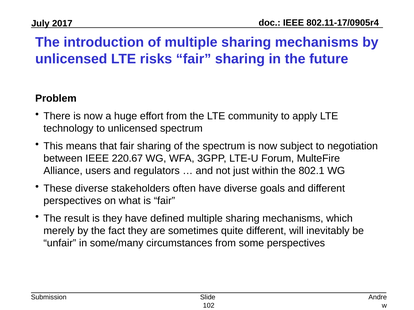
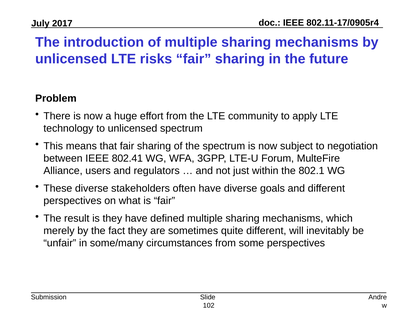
220.67: 220.67 -> 802.41
